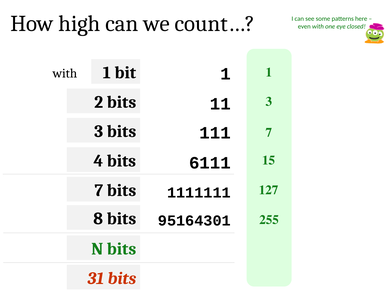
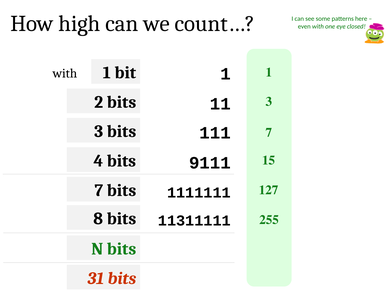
6111: 6111 -> 9111
95164301: 95164301 -> 11311111
